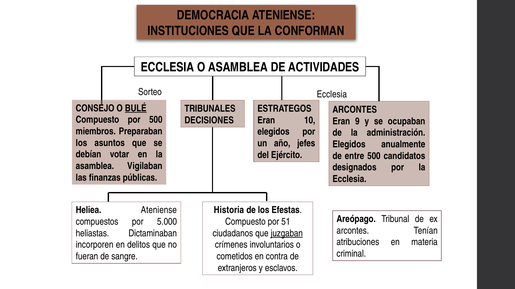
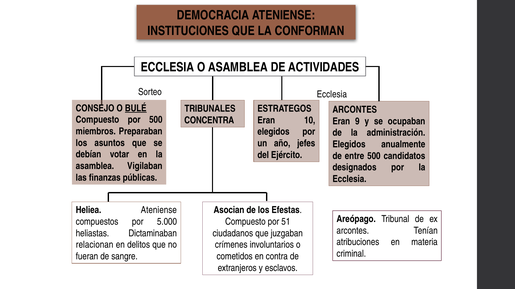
DECISIONES: DECISIONES -> CONCENTRA
Historia: Historia -> Asocian
juzgaban underline: present -> none
incorporen: incorporen -> relacionan
